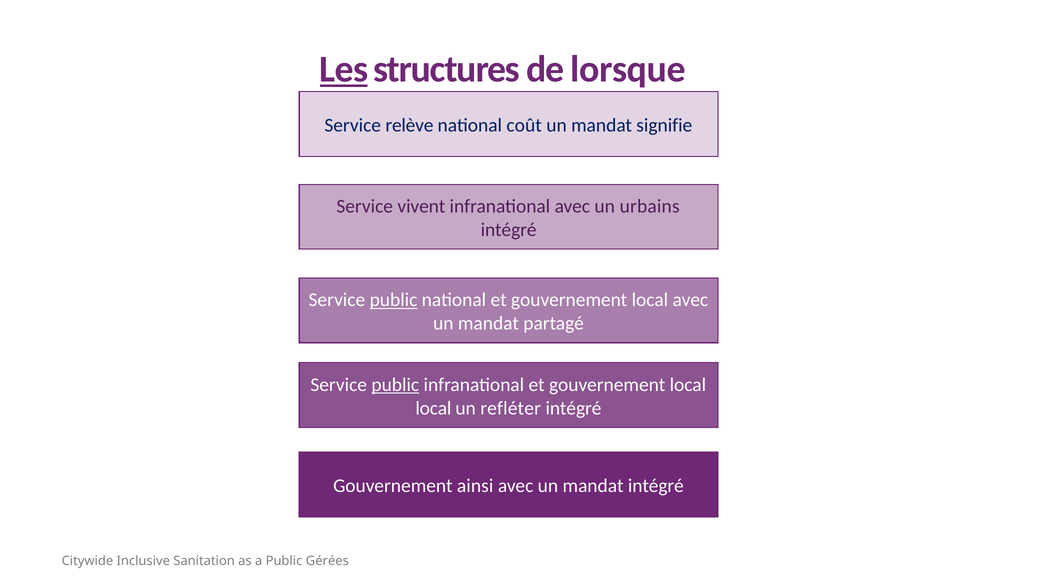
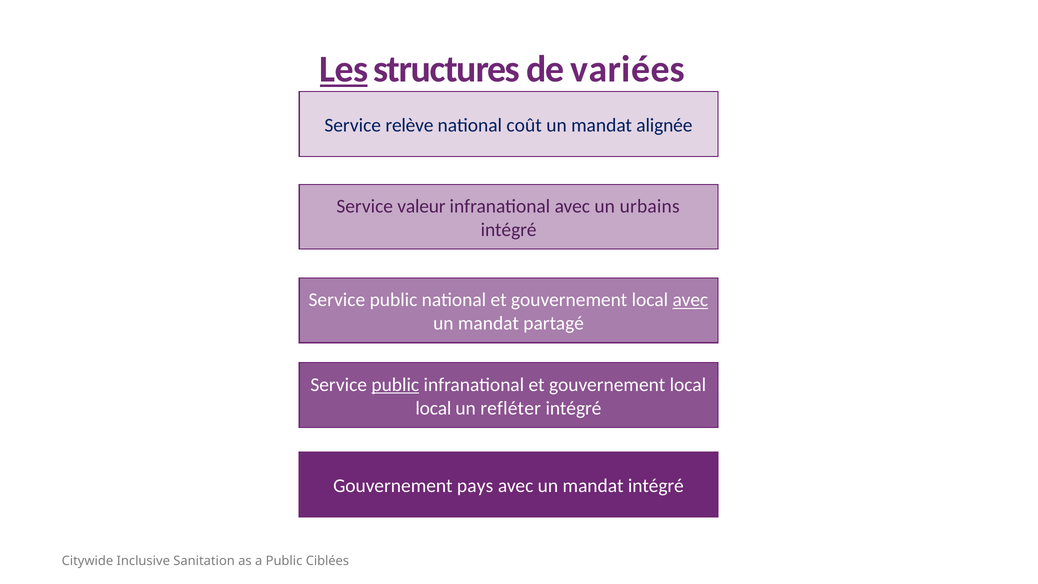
lorsque: lorsque -> variées
signifie: signifie -> alignée
vivent: vivent -> valeur
public at (394, 300) underline: present -> none
avec at (690, 300) underline: none -> present
ainsi: ainsi -> pays
Gérées: Gérées -> Ciblées
